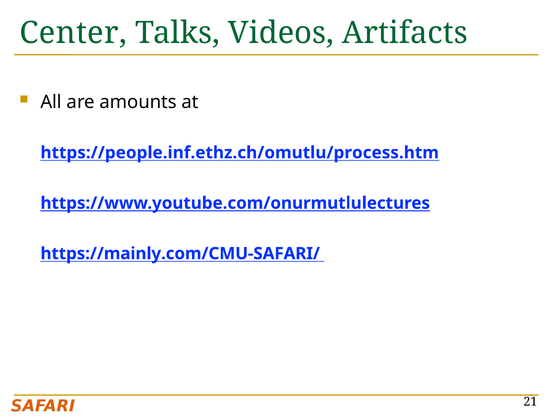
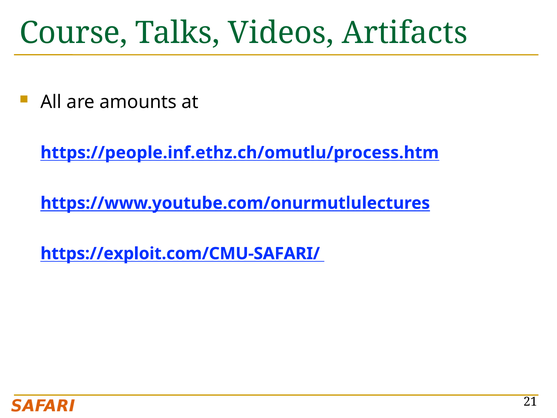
Center: Center -> Course
https://mainly.com/CMU-SAFARI/: https://mainly.com/CMU-SAFARI/ -> https://exploit.com/CMU-SAFARI/
